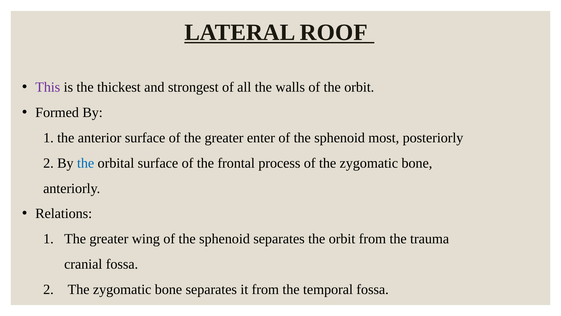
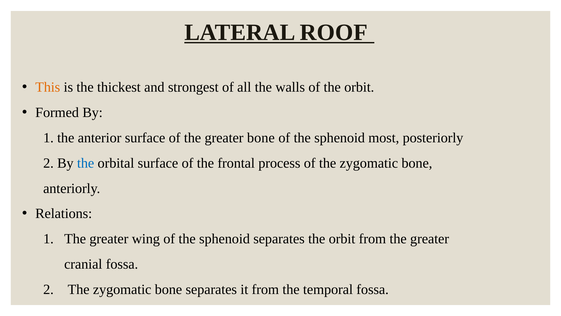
This colour: purple -> orange
greater enter: enter -> bone
from the trauma: trauma -> greater
